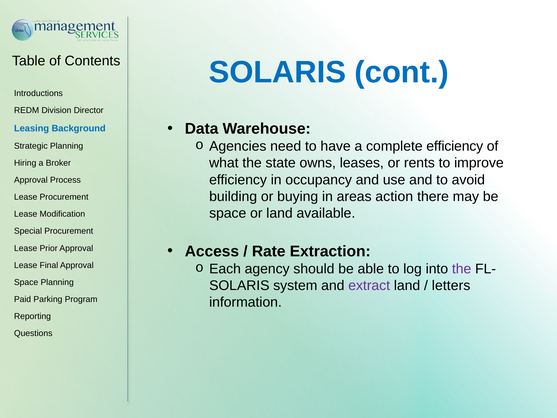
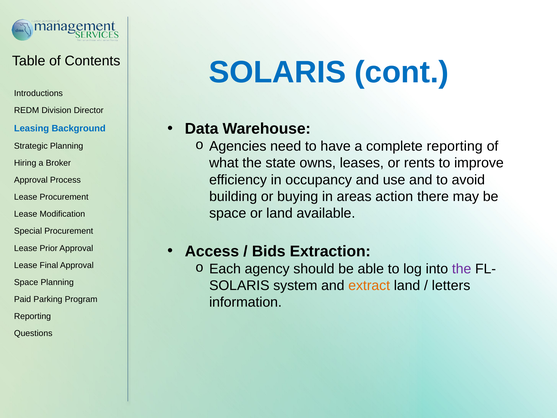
complete efficiency: efficiency -> reporting
Rate: Rate -> Bids
extract colour: purple -> orange
